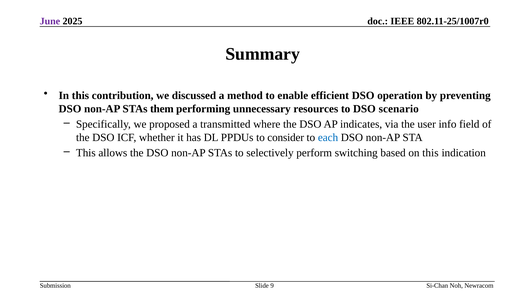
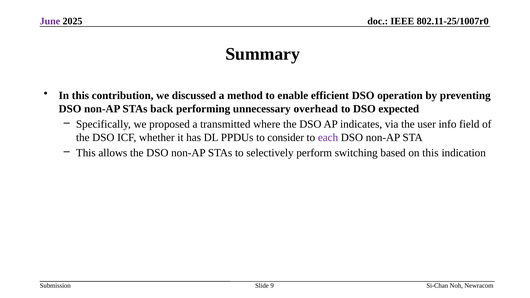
them: them -> back
resources: resources -> overhead
scenario: scenario -> expected
each colour: blue -> purple
